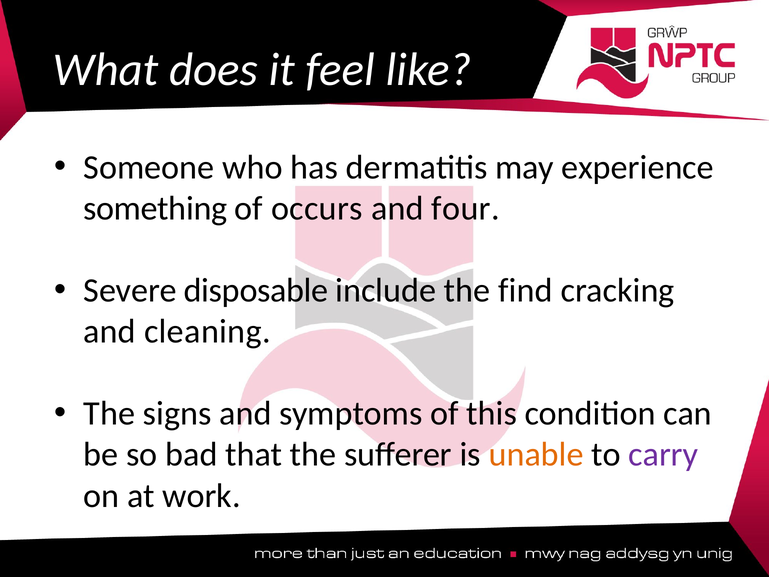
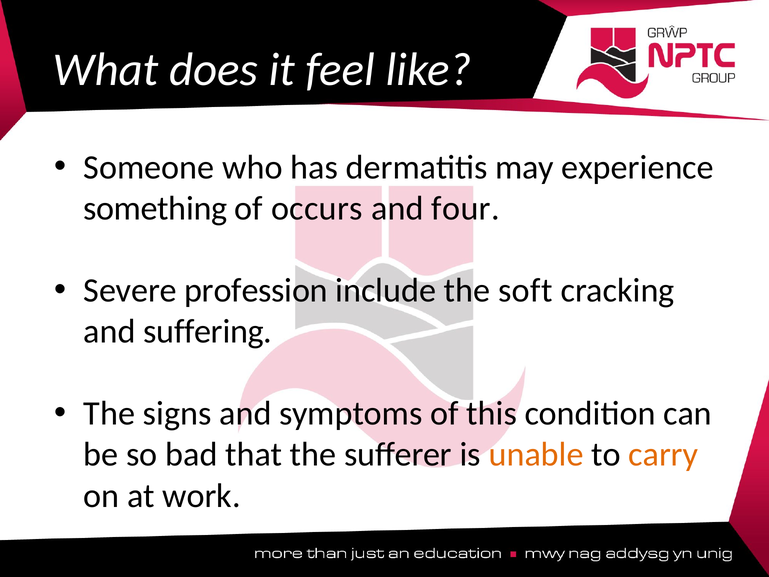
disposable: disposable -> profession
find: find -> soft
cleaning: cleaning -> suffering
carry colour: purple -> orange
